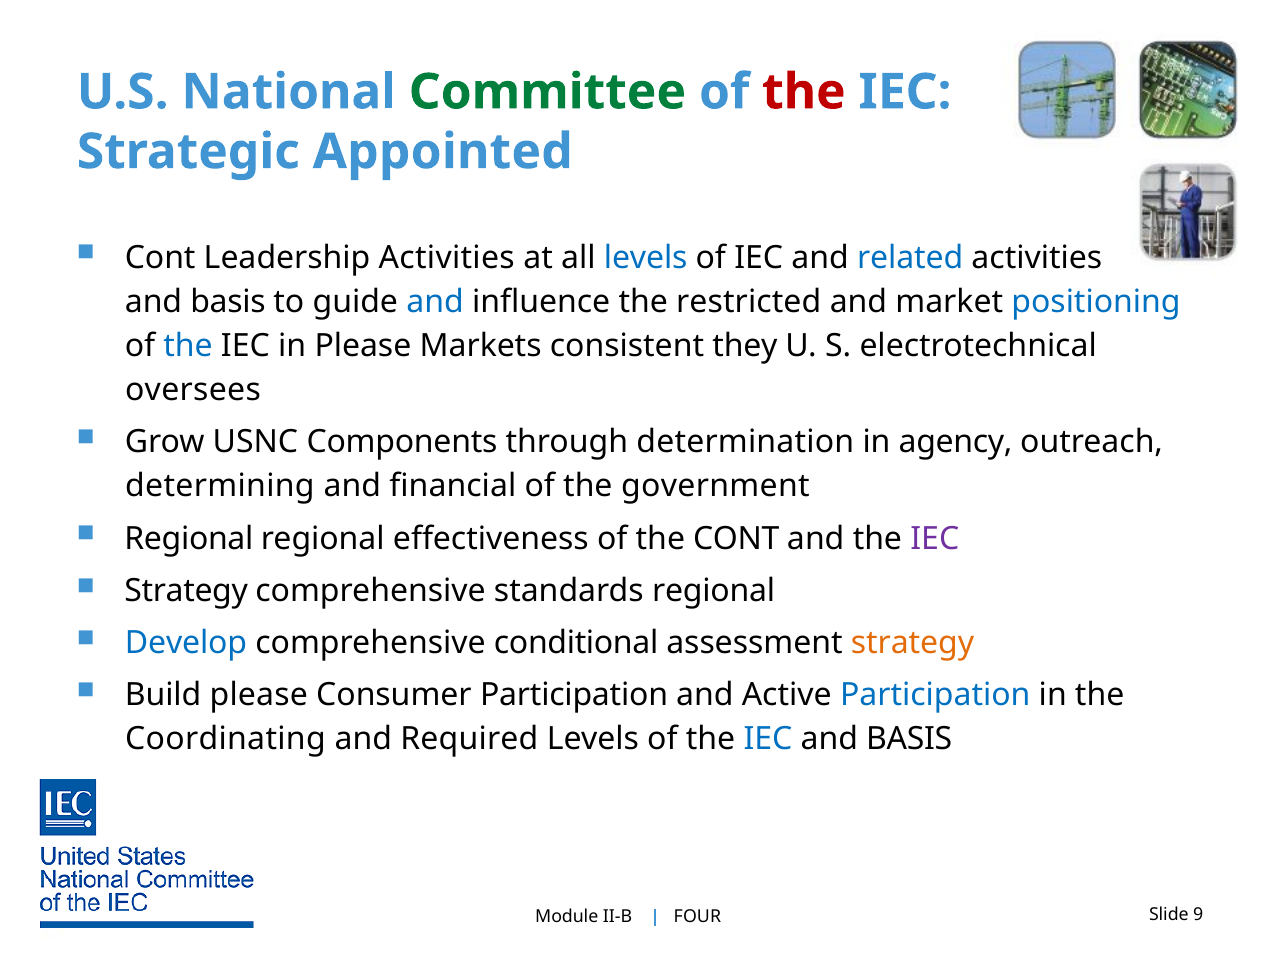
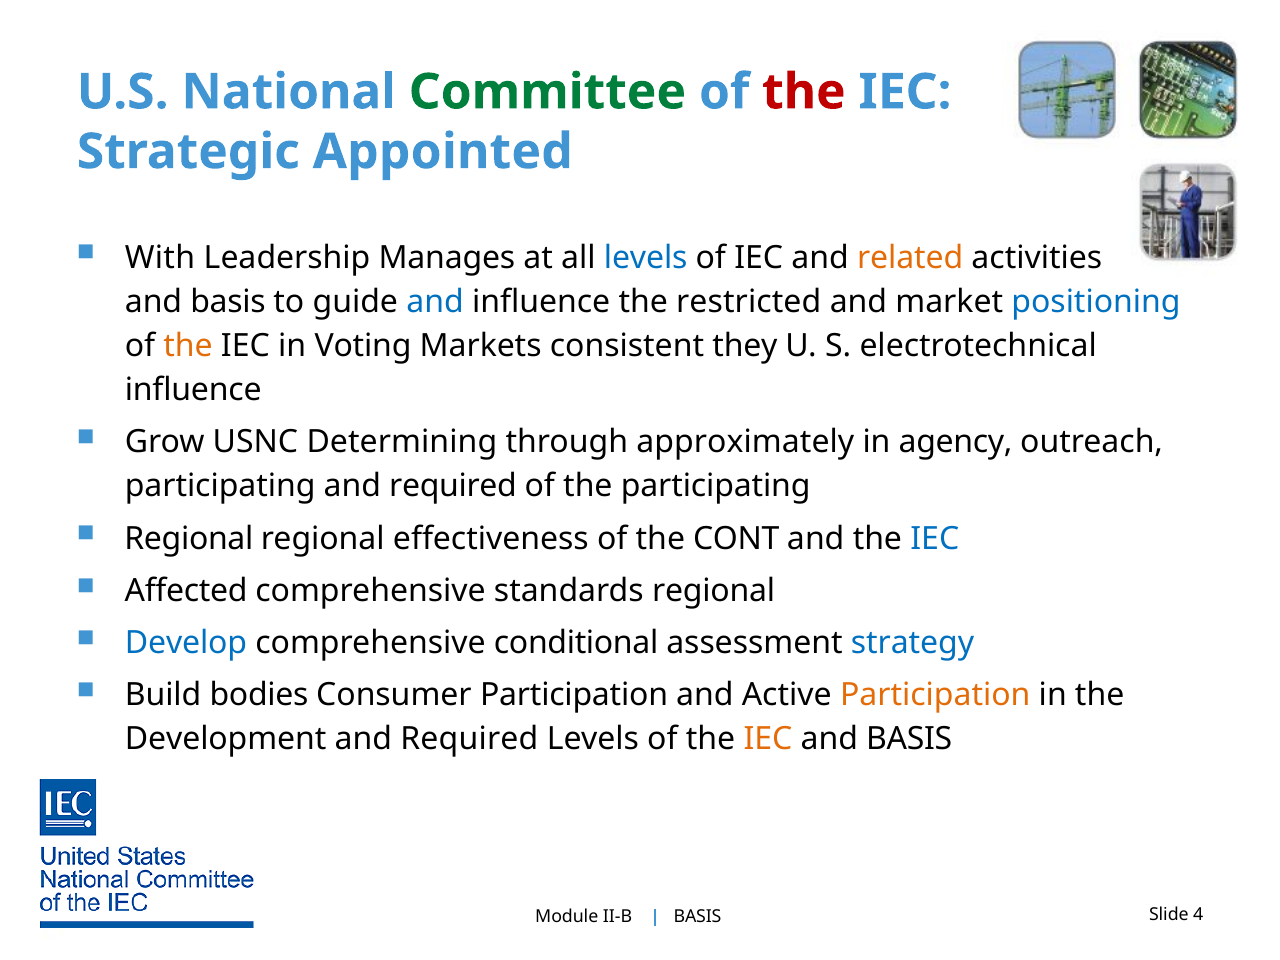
Cont at (160, 258): Cont -> With
Leadership Activities: Activities -> Manages
related colour: blue -> orange
the at (188, 346) colour: blue -> orange
in Please: Please -> Voting
oversees at (193, 390): oversees -> influence
Components: Components -> Determining
determination: determination -> approximately
determining at (220, 486): determining -> participating
financial at (453, 486): financial -> required
the government: government -> participating
IEC at (935, 538) colour: purple -> blue
Strategy at (186, 591): Strategy -> Affected
strategy at (913, 643) colour: orange -> blue
Build please: please -> bodies
Participation at (935, 695) colour: blue -> orange
Coordinating: Coordinating -> Development
IEC at (768, 739) colour: blue -> orange
9: 9 -> 4
FOUR at (697, 916): FOUR -> BASIS
